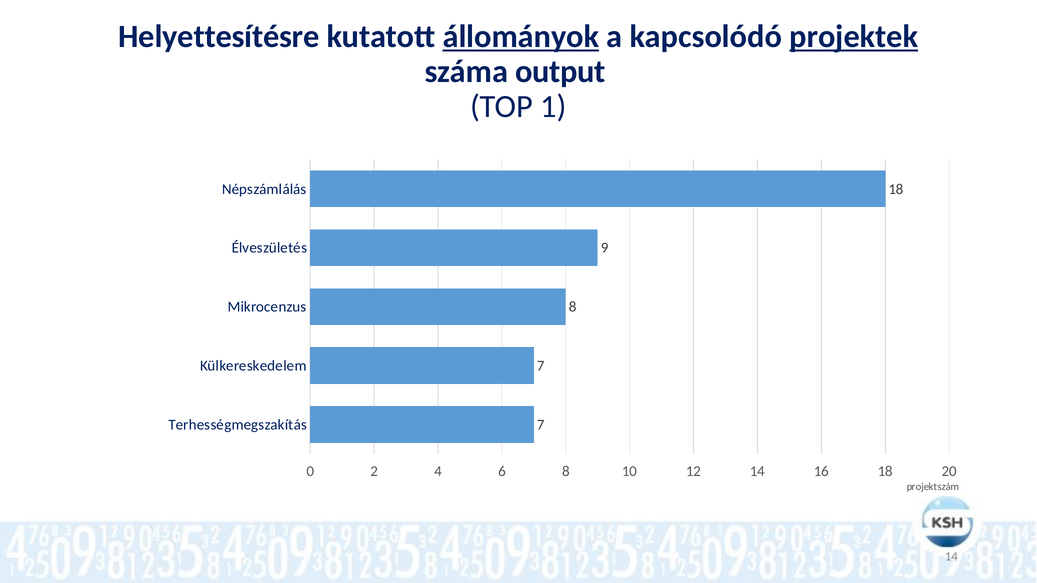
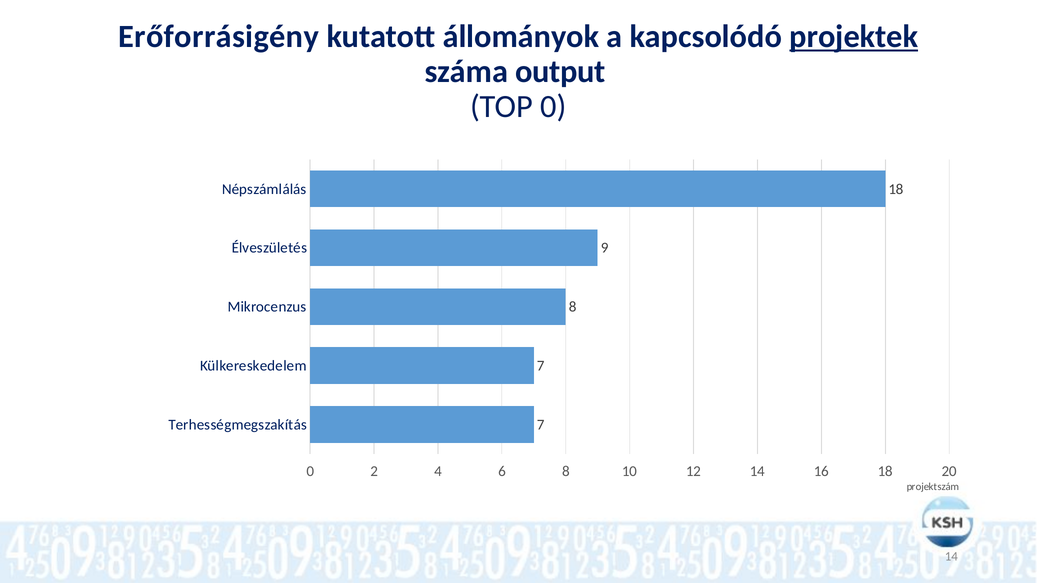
Helyettesítésre: Helyettesítésre -> Erőforrásigény
állományok underline: present -> none
TOP 1: 1 -> 0
